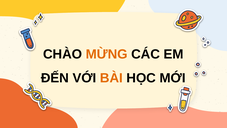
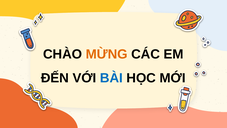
BÀI colour: orange -> blue
